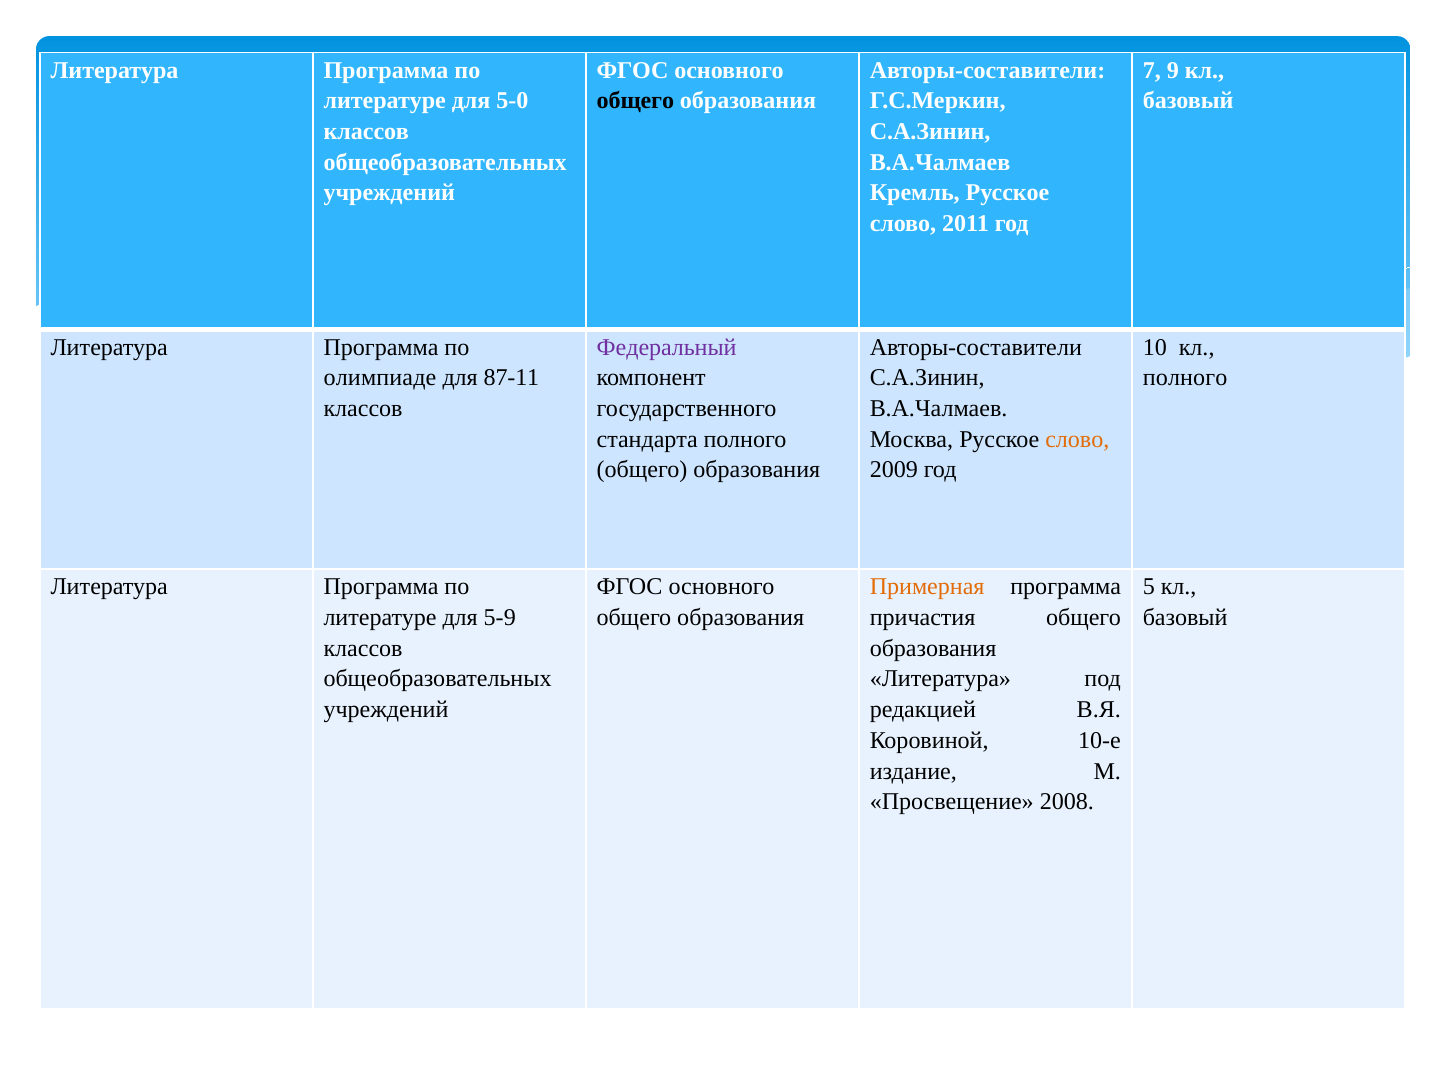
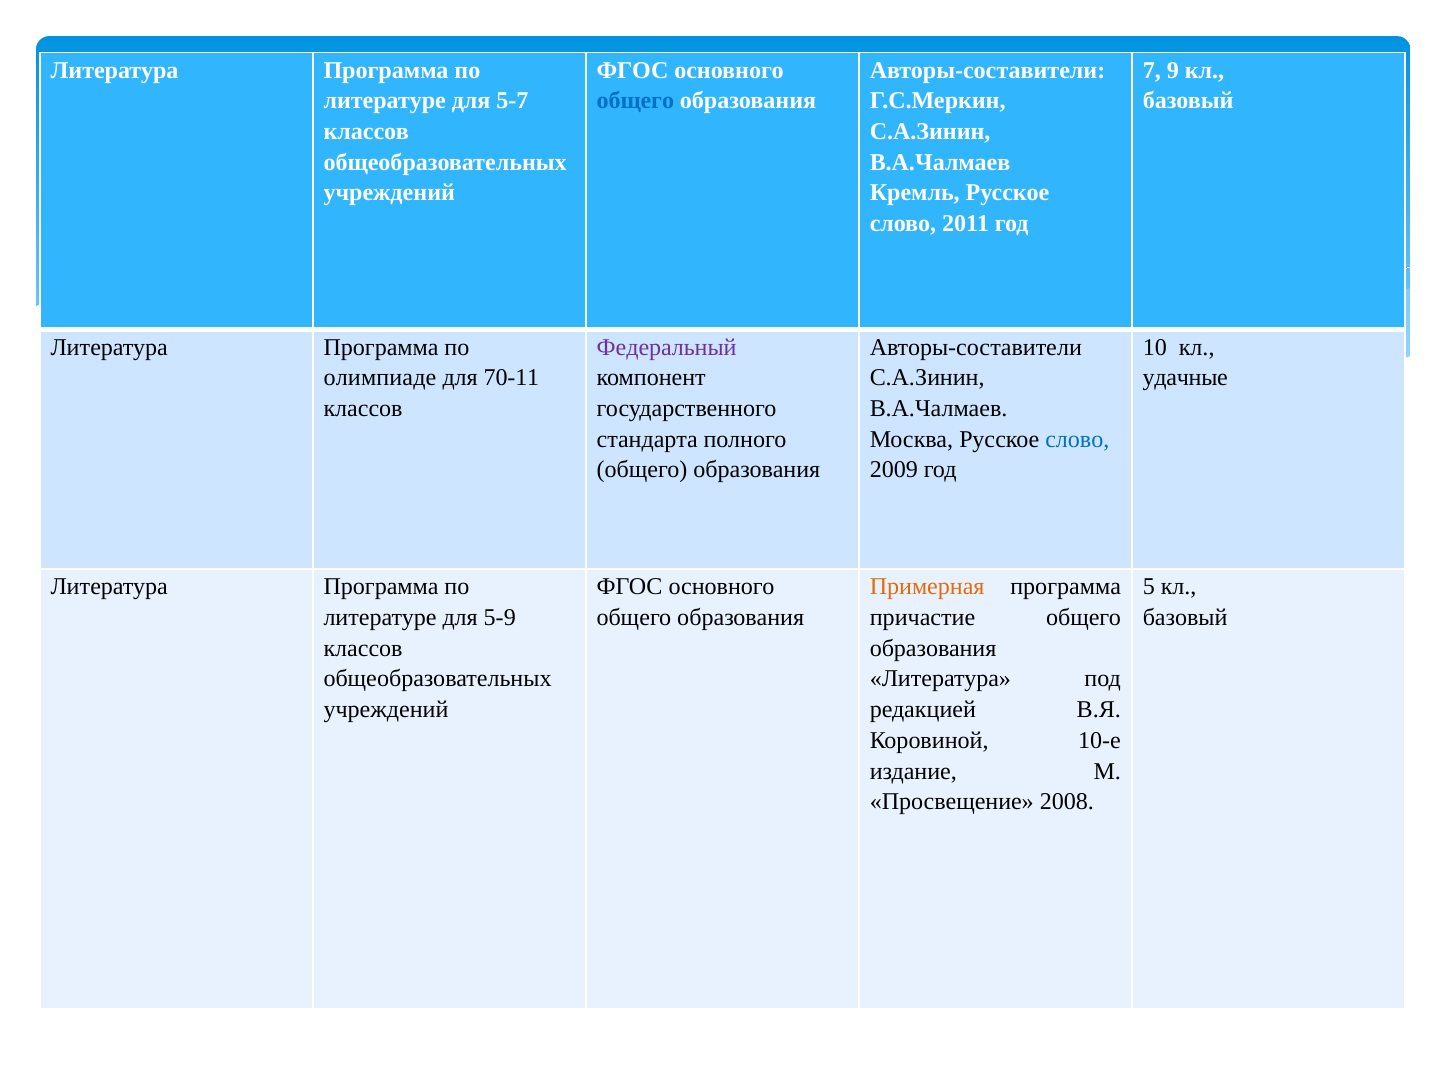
5-0: 5-0 -> 5-7
общего at (635, 101) colour: black -> blue
87-11: 87-11 -> 70-11
полного at (1185, 378): полного -> удачные
слово at (1077, 439) colour: orange -> blue
причастия: причастия -> причастие
